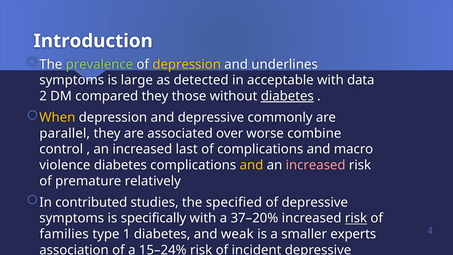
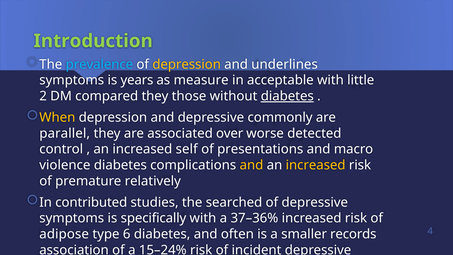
Introduction colour: white -> light green
prevalence colour: light green -> light blue
large: large -> years
detected: detected -> measure
data: data -> little
combine: combine -> detected
last: last -> self
of complications: complications -> presentations
increased at (316, 165) colour: pink -> yellow
specified: specified -> searched
37–20%: 37–20% -> 37–36%
risk at (356, 218) underline: present -> none
families: families -> adipose
1: 1 -> 6
weak: weak -> often
experts: experts -> records
